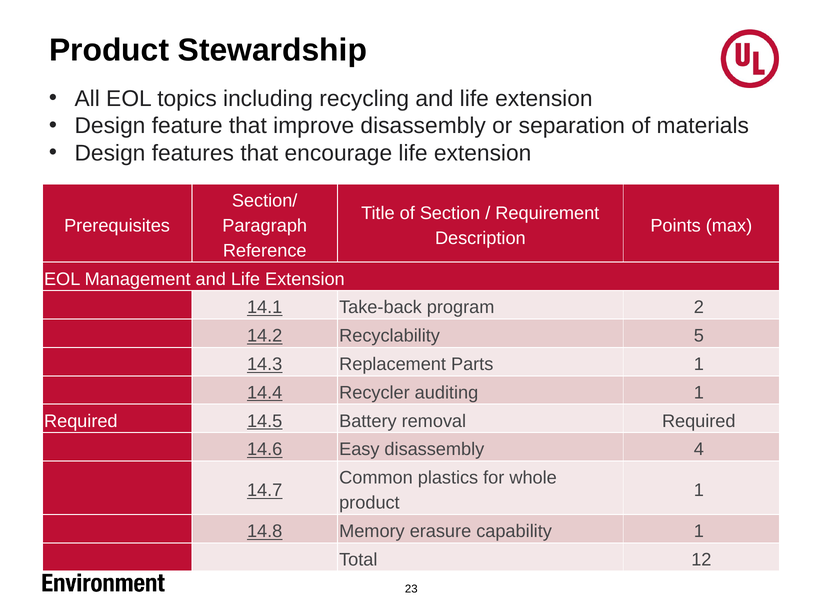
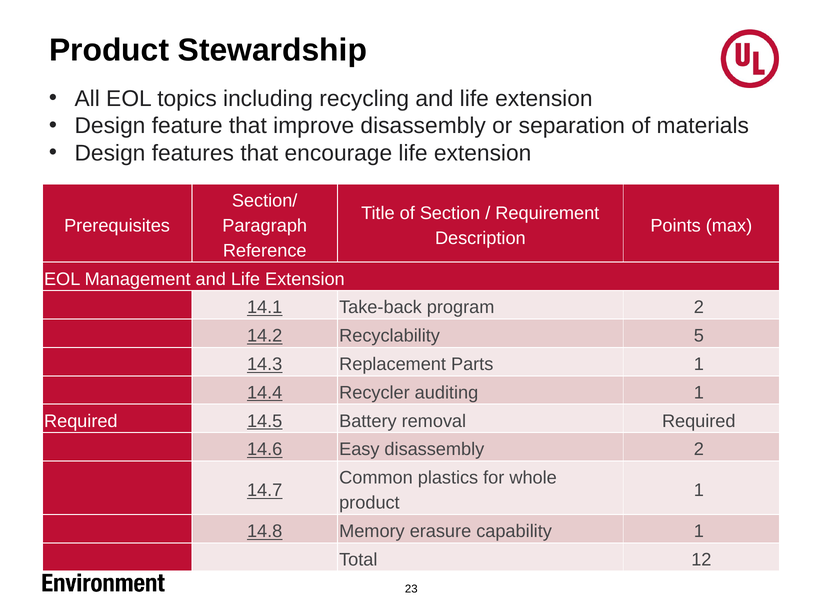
disassembly 4: 4 -> 2
